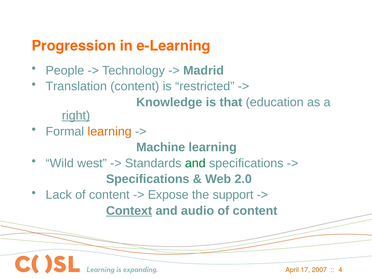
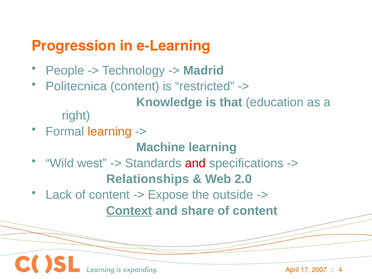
Translation: Translation -> Politecnica
right underline: present -> none
and at (195, 163) colour: green -> red
Specifications at (148, 179): Specifications -> Relationships
support: support -> outside
audio: audio -> share
